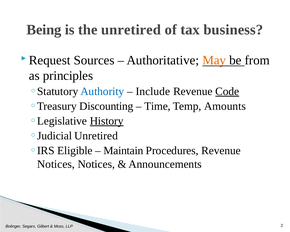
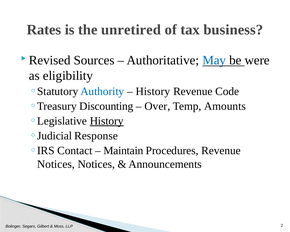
Being: Being -> Rates
Request: Request -> Revised
May colour: orange -> blue
from: from -> were
principles: principles -> eligibility
Include at (153, 91): Include -> History
Code underline: present -> none
Time: Time -> Over
Unretired at (96, 136): Unretired -> Response
Eligible: Eligible -> Contact
